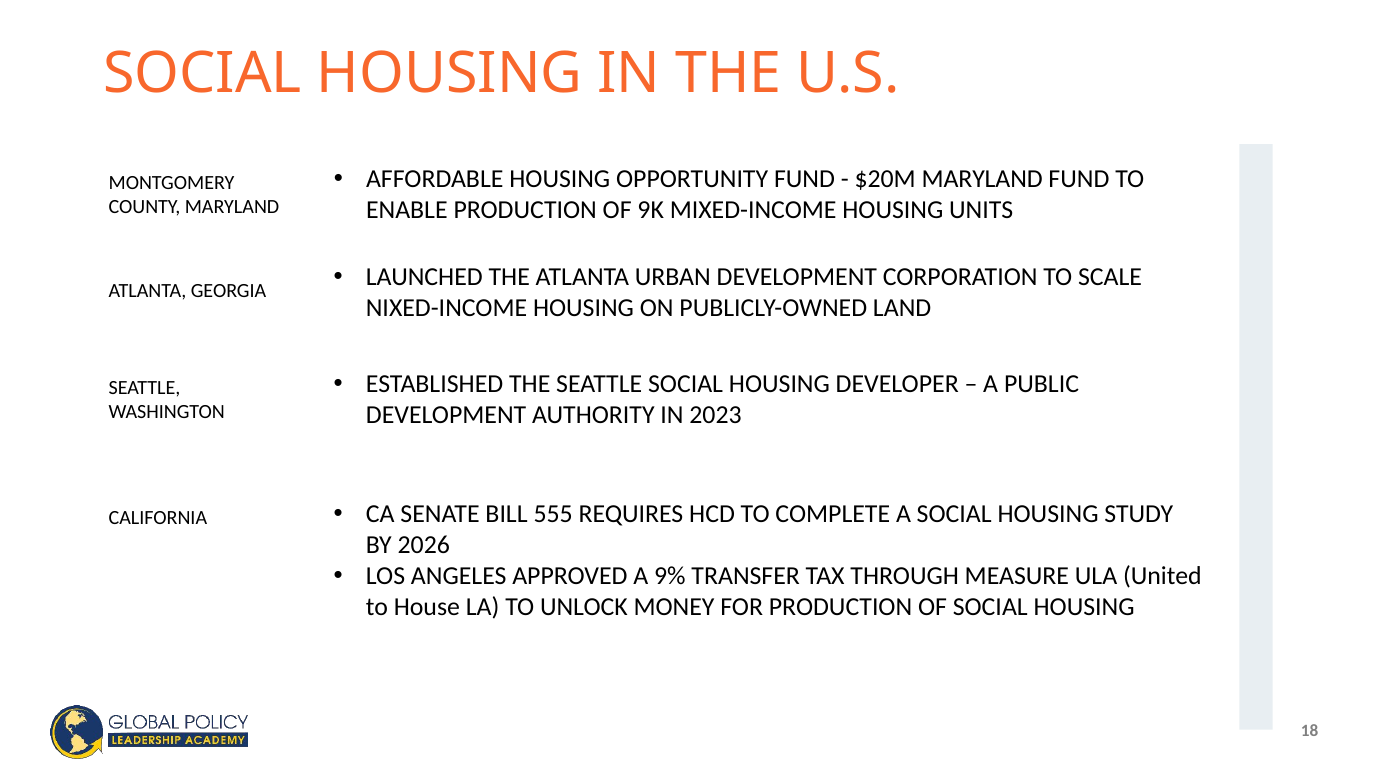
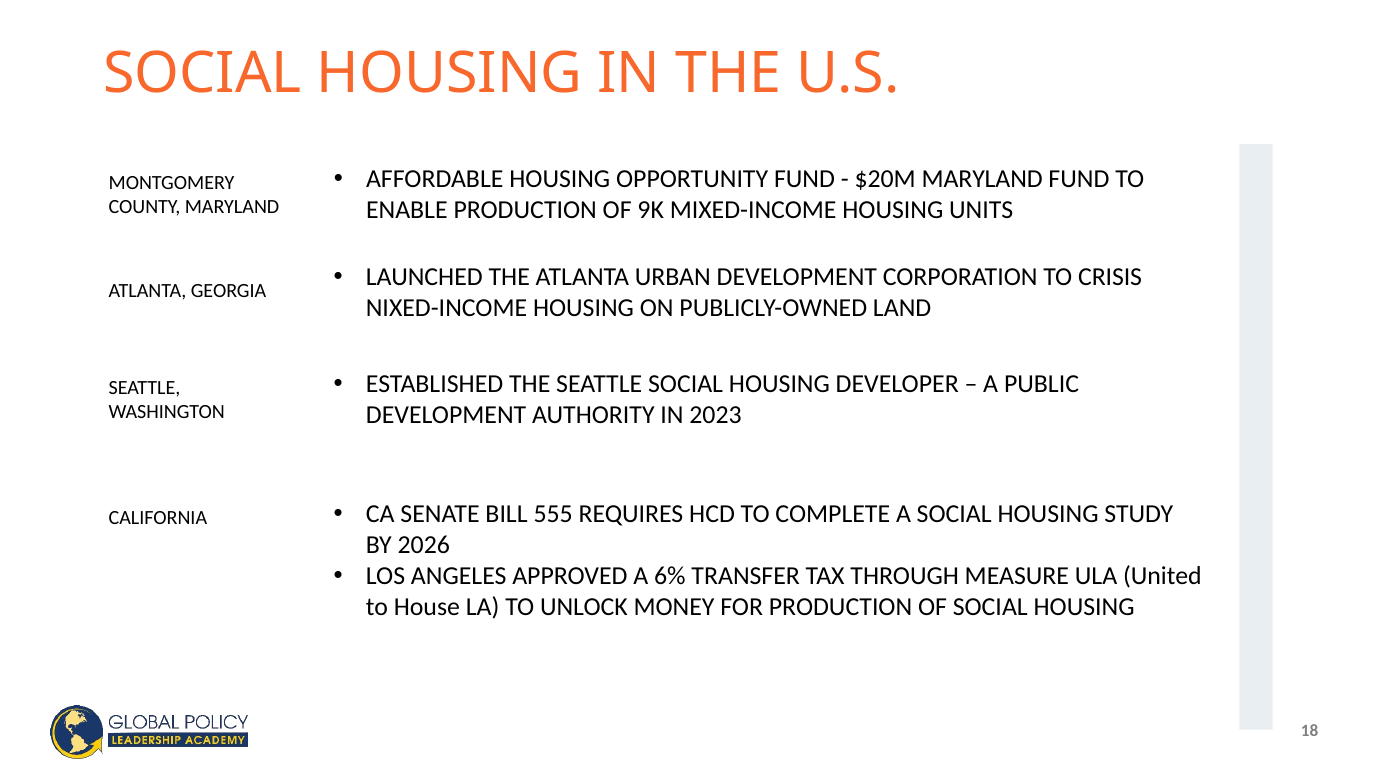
SCALE: SCALE -> CRISIS
9%: 9% -> 6%
